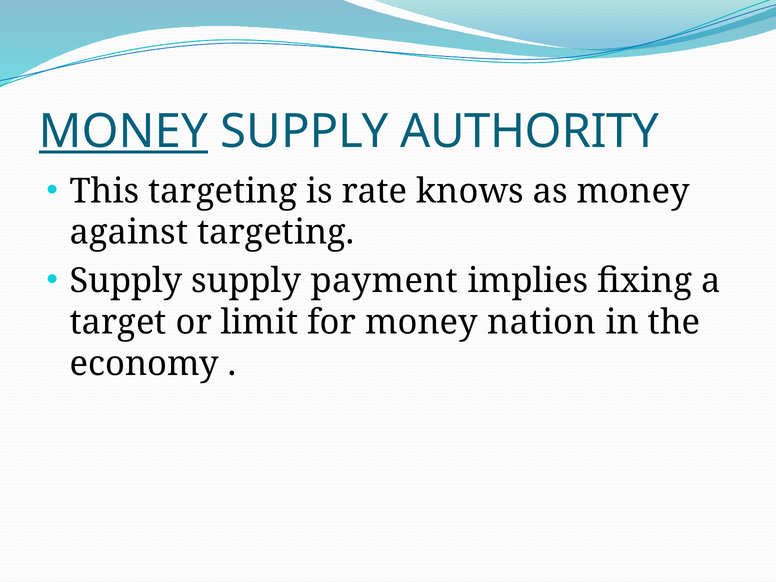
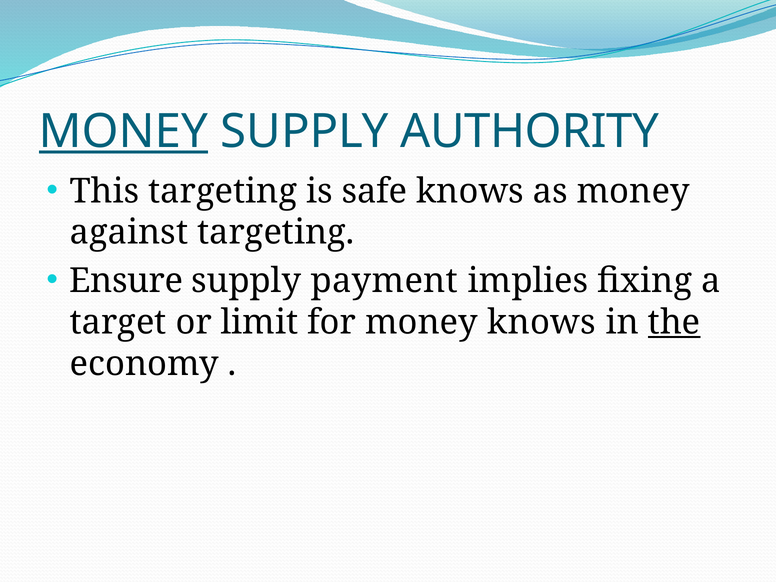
rate: rate -> safe
Supply at (126, 281): Supply -> Ensure
money nation: nation -> knows
the underline: none -> present
